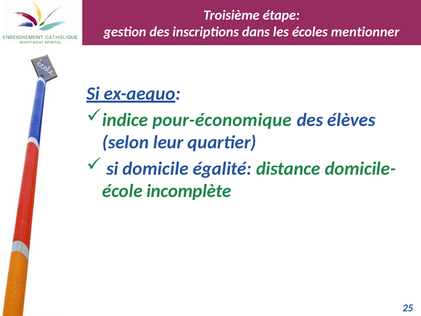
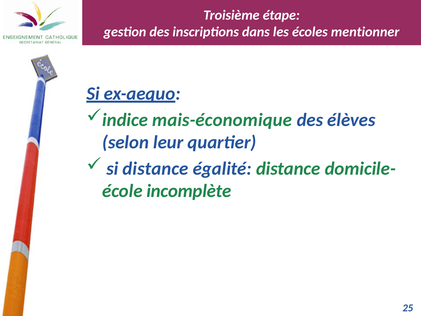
pour-économique: pour-économique -> mais-économique
si domicile: domicile -> distance
